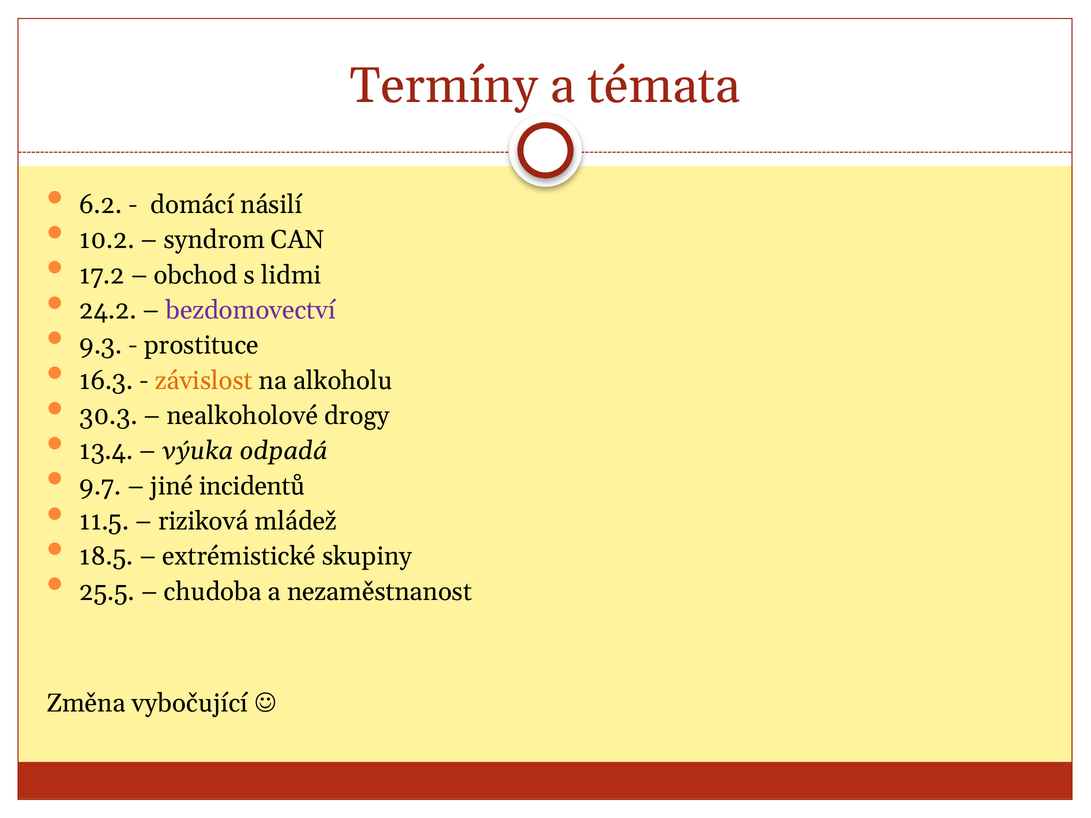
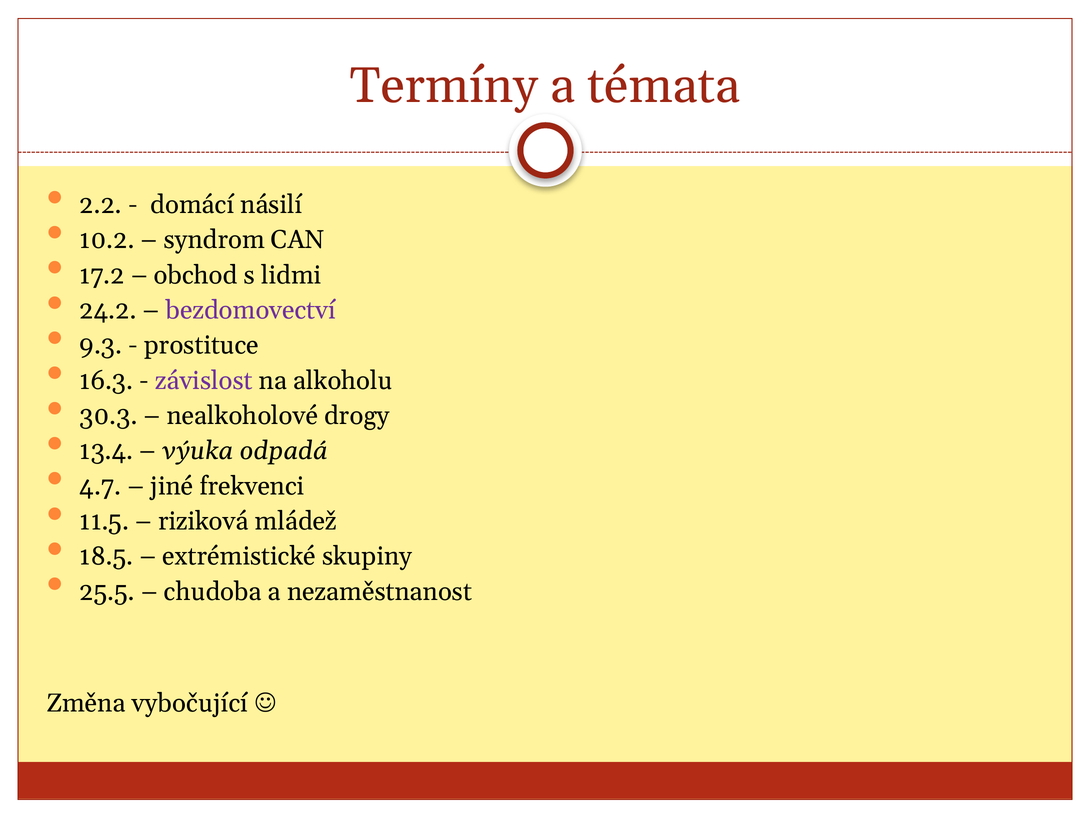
6.2: 6.2 -> 2.2
závislost colour: orange -> purple
9.7: 9.7 -> 4.7
incidentů: incidentů -> frekvenci
